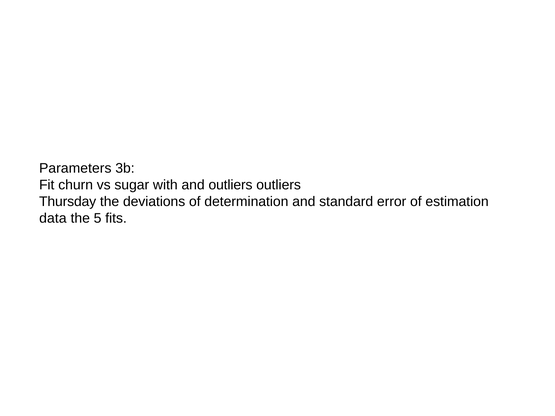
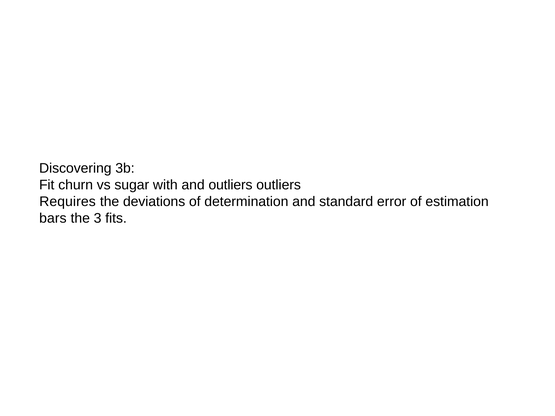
Parameters at (75, 168): Parameters -> Discovering
Thursday: Thursday -> Requires
data at (53, 218): data -> bars
5: 5 -> 3
